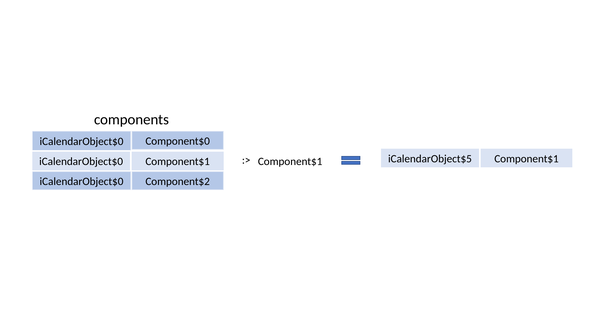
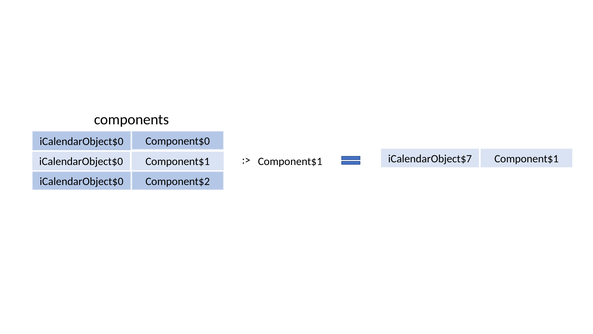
iCalendarObject$5: iCalendarObject$5 -> iCalendarObject$7
